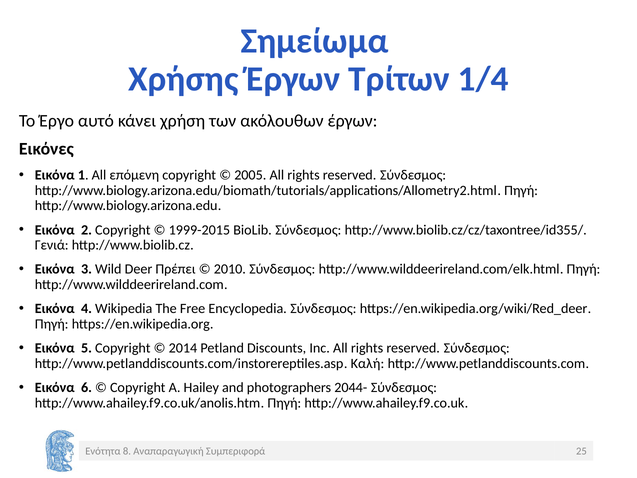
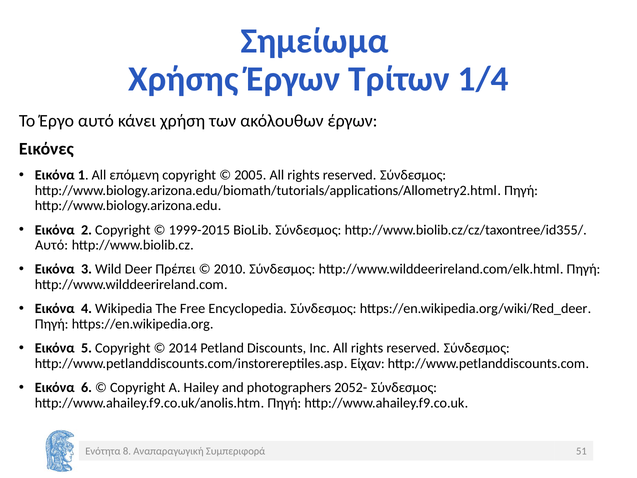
Γενιά at (52, 245): Γενιά -> Αυτό
Καλή: Καλή -> Είχαν
2044-: 2044- -> 2052-
25: 25 -> 51
